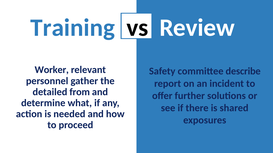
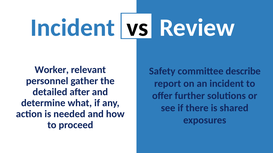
Training at (73, 28): Training -> Incident
from: from -> after
